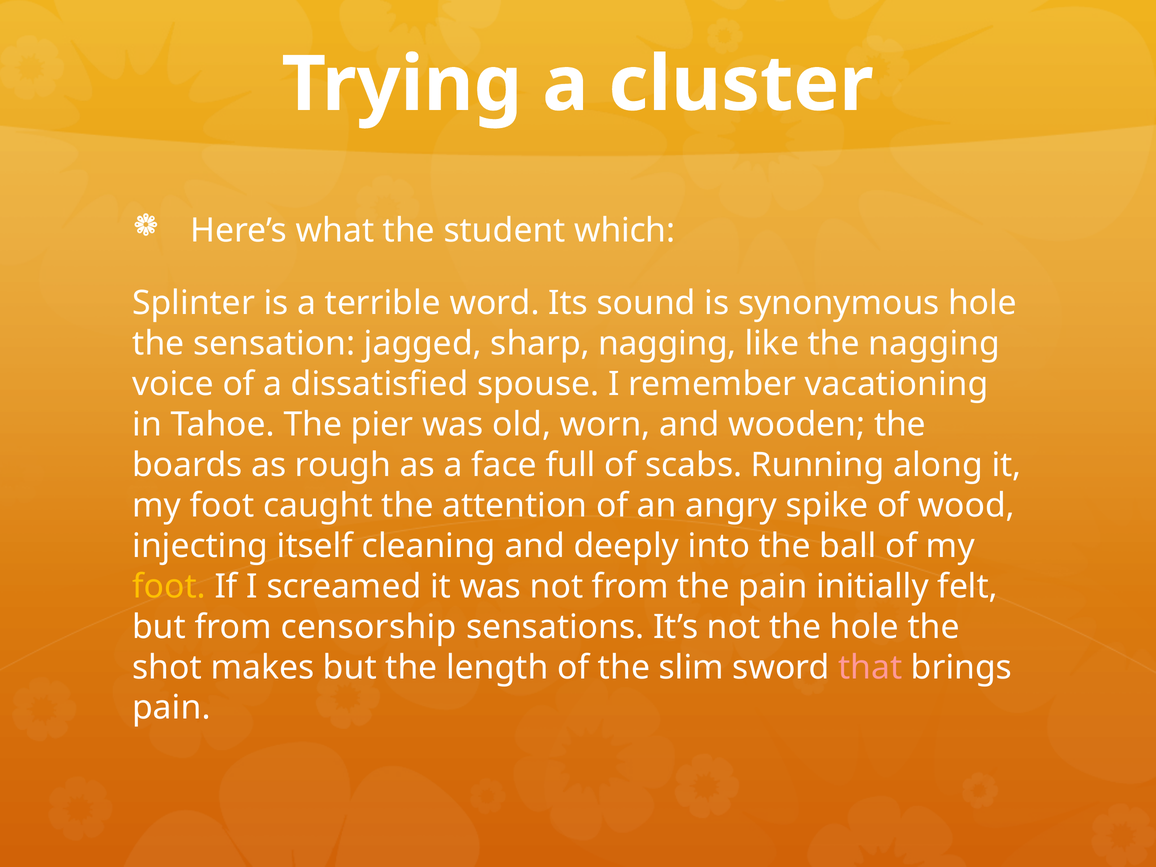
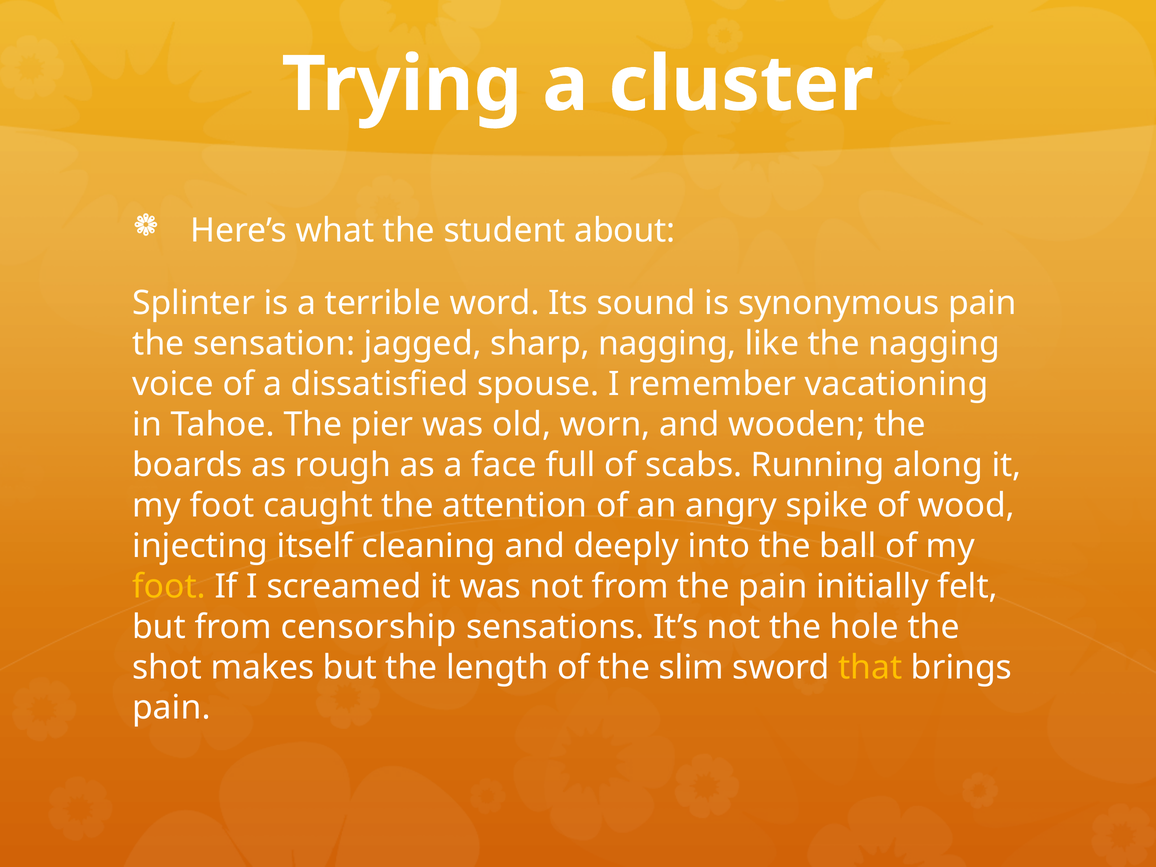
which: which -> about
synonymous hole: hole -> pain
that colour: pink -> yellow
